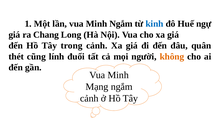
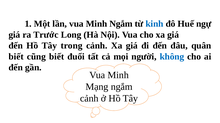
Chang: Chang -> Trước
thét at (16, 57): thét -> biết
cũng lính: lính -> biết
không colour: orange -> blue
